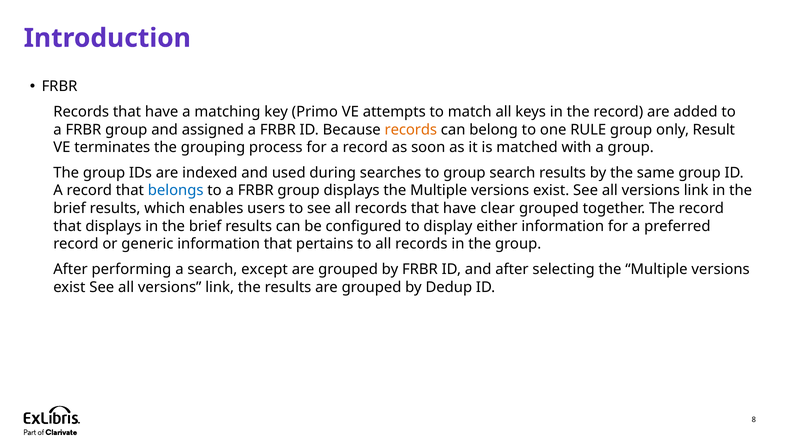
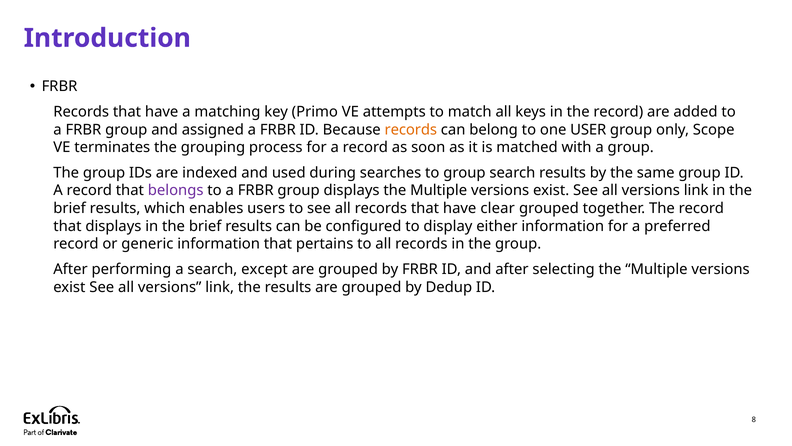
RULE: RULE -> USER
Result: Result -> Scope
belongs colour: blue -> purple
